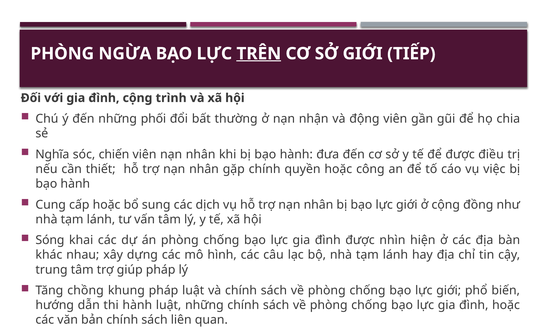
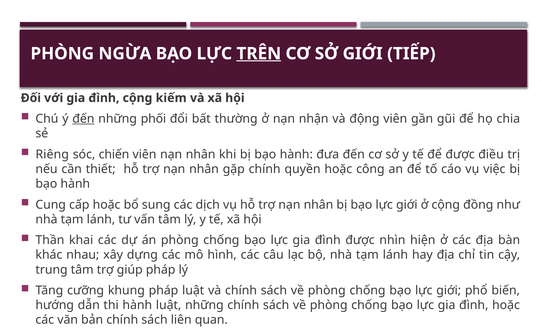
trình: trình -> kiếm
đến at (83, 119) underline: none -> present
Nghĩa: Nghĩa -> Riêng
Sóng: Sóng -> Thần
chồng: chồng -> cưỡng
